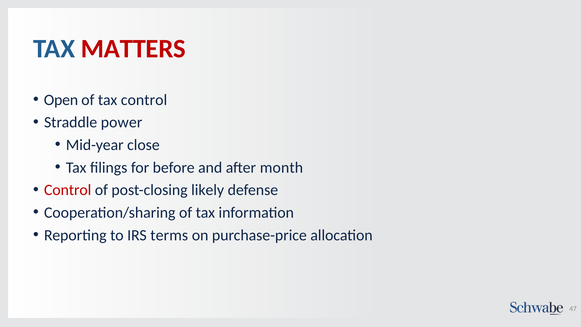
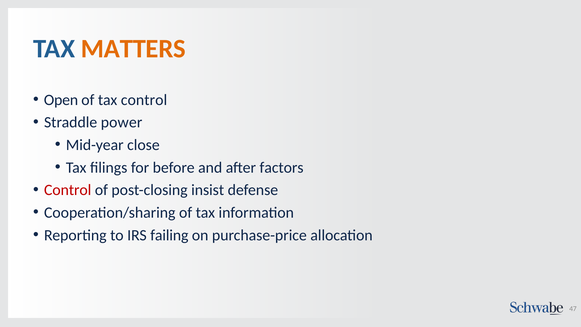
MATTERS colour: red -> orange
month: month -> factors
likely: likely -> insist
terms: terms -> failing
